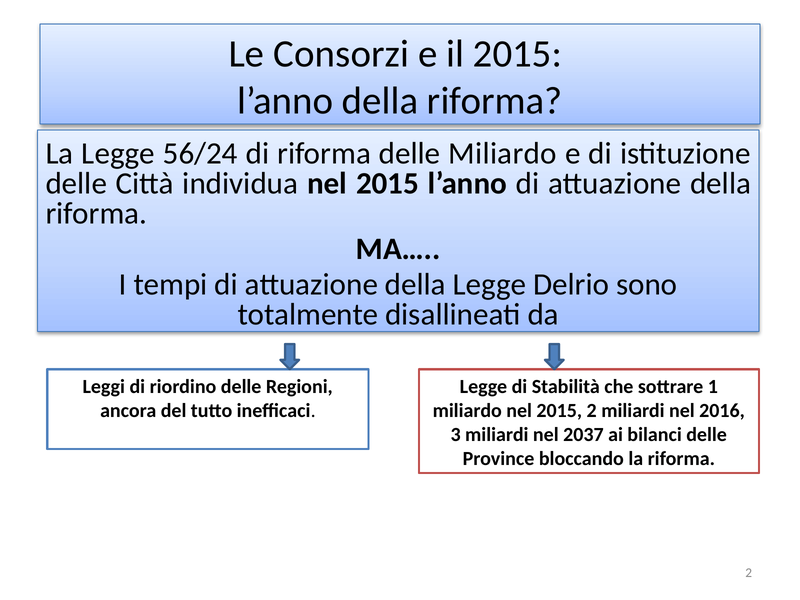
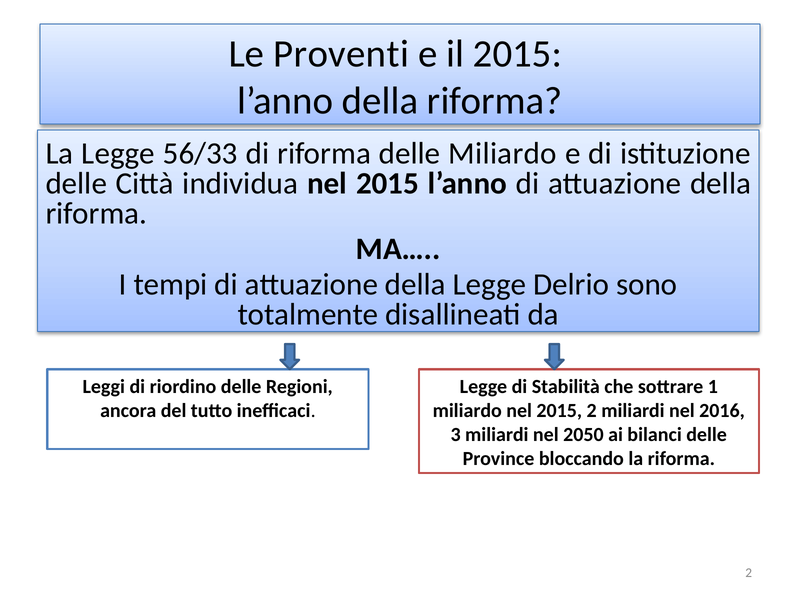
Consorzi: Consorzi -> Proventi
56/24: 56/24 -> 56/33
2037: 2037 -> 2050
